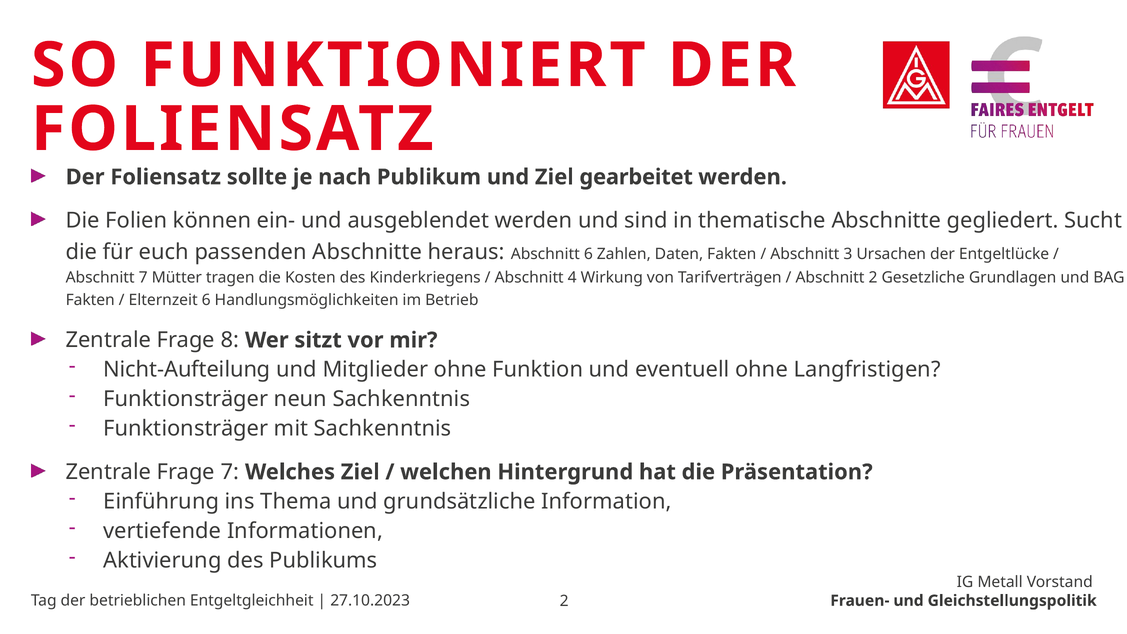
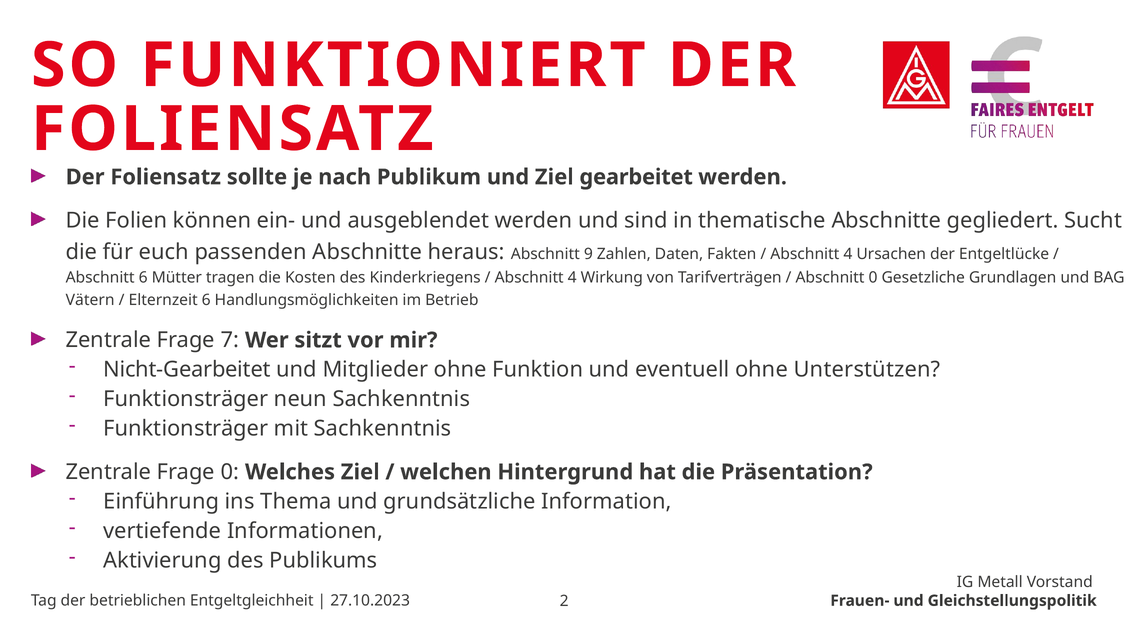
Abschnitt 6: 6 -> 9
3 at (848, 254): 3 -> 4
Abschnitt 7: 7 -> 6
Abschnitt 2: 2 -> 0
Fakten at (90, 300): Fakten -> Vätern
8: 8 -> 7
Nicht-Aufteilung: Nicht-Aufteilung -> Nicht-Gearbeitet
Langfristigen: Langfristigen -> Unterstützen
Frage 7: 7 -> 0
